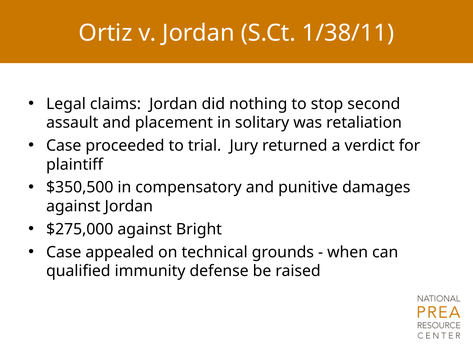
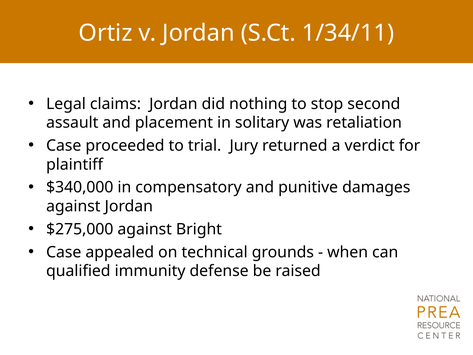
1/38/11: 1/38/11 -> 1/34/11
$350,500: $350,500 -> $340,000
